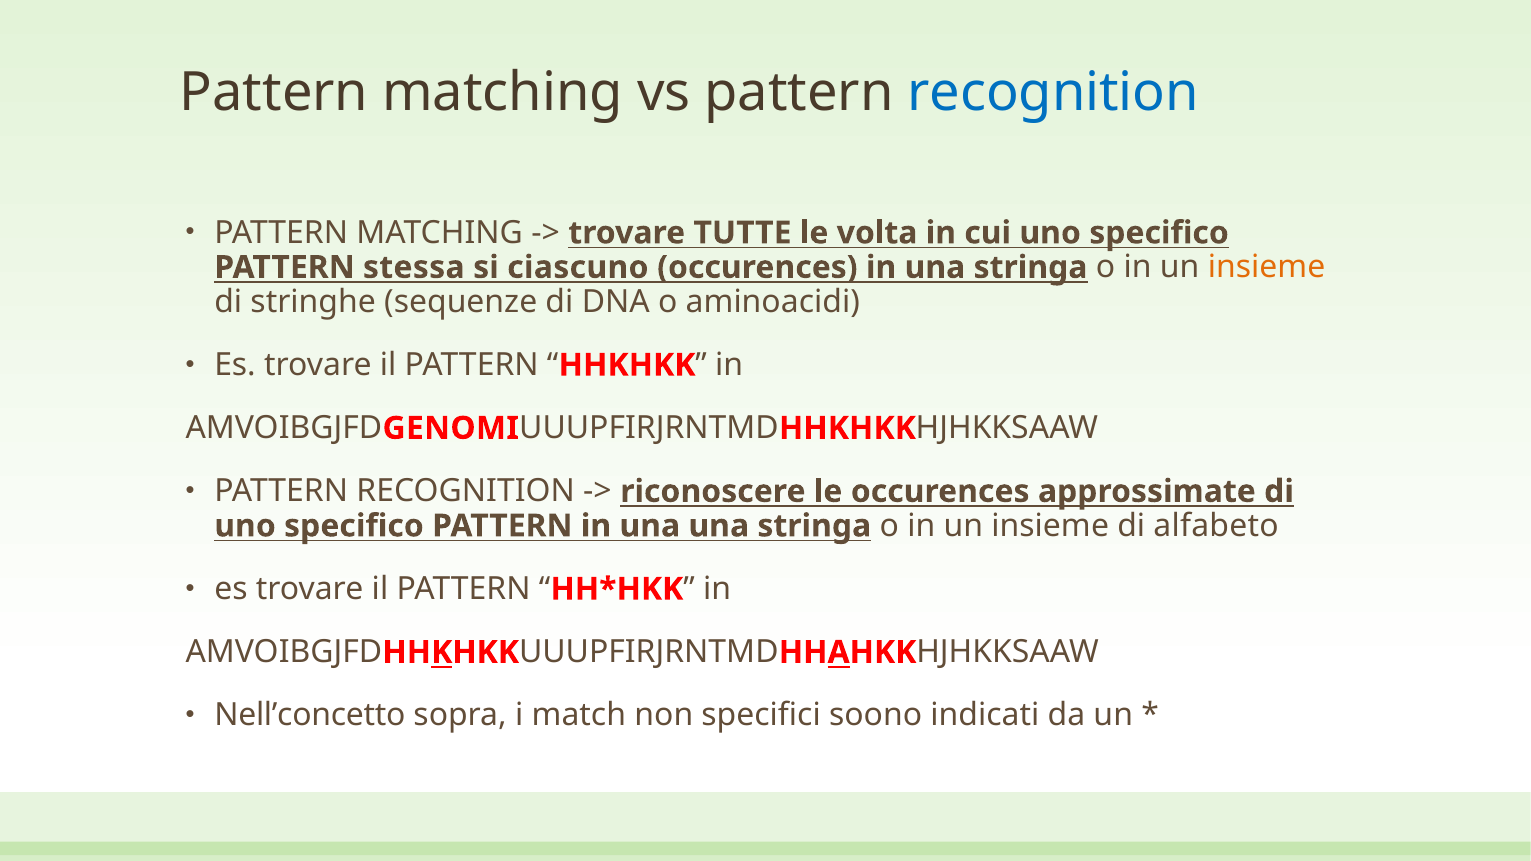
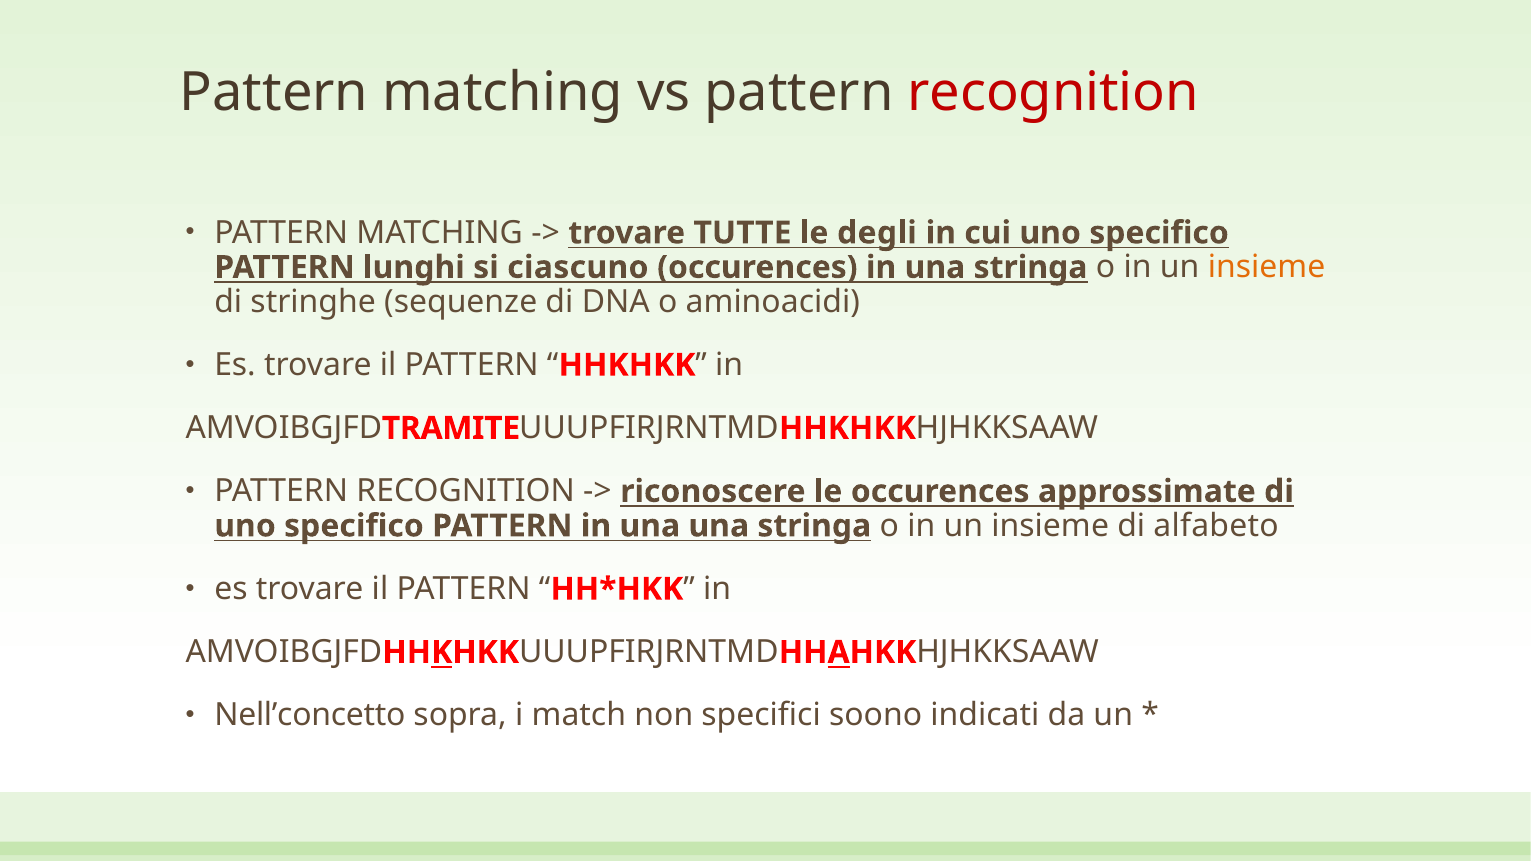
recognition at (1053, 92) colour: blue -> red
volta: volta -> degli
stessa: stessa -> lunghi
GENOMI: GENOMI -> TRAMITE
